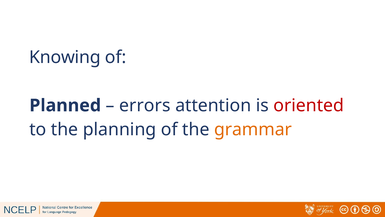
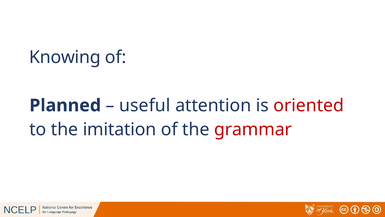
errors: errors -> useful
planning: planning -> imitation
grammar colour: orange -> red
